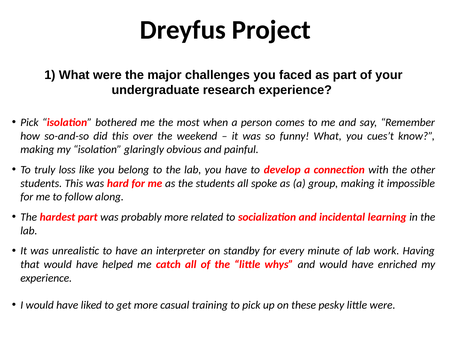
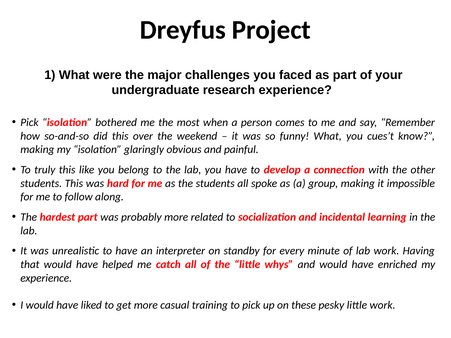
truly loss: loss -> this
little were: were -> work
